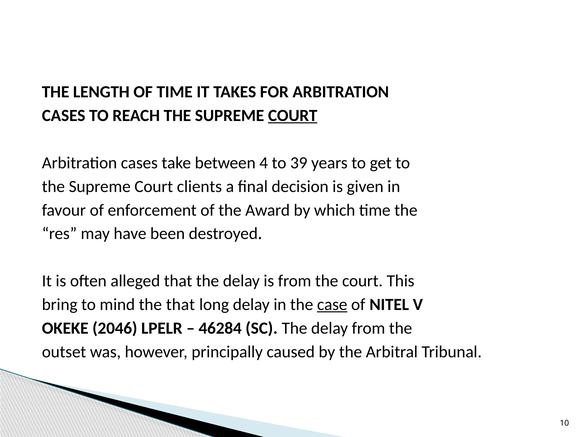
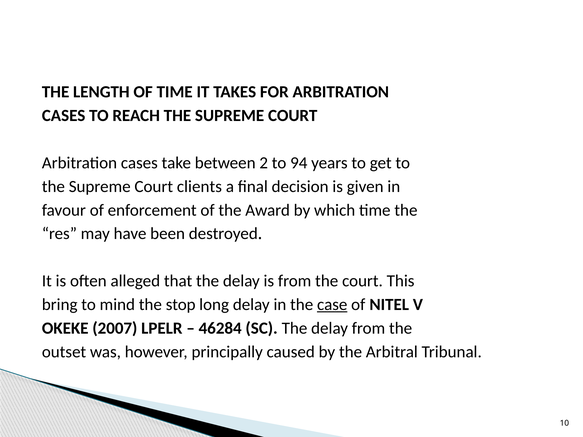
COURT at (293, 116) underline: present -> none
4: 4 -> 2
39: 39 -> 94
the that: that -> stop
2046: 2046 -> 2007
